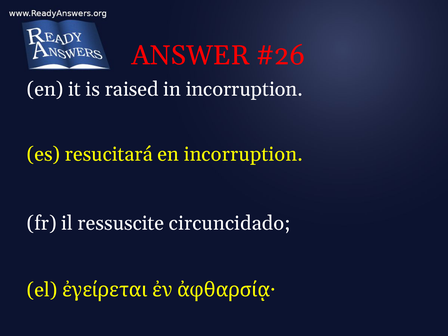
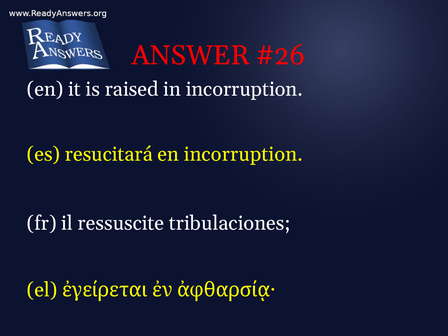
circuncidado: circuncidado -> tribulaciones
